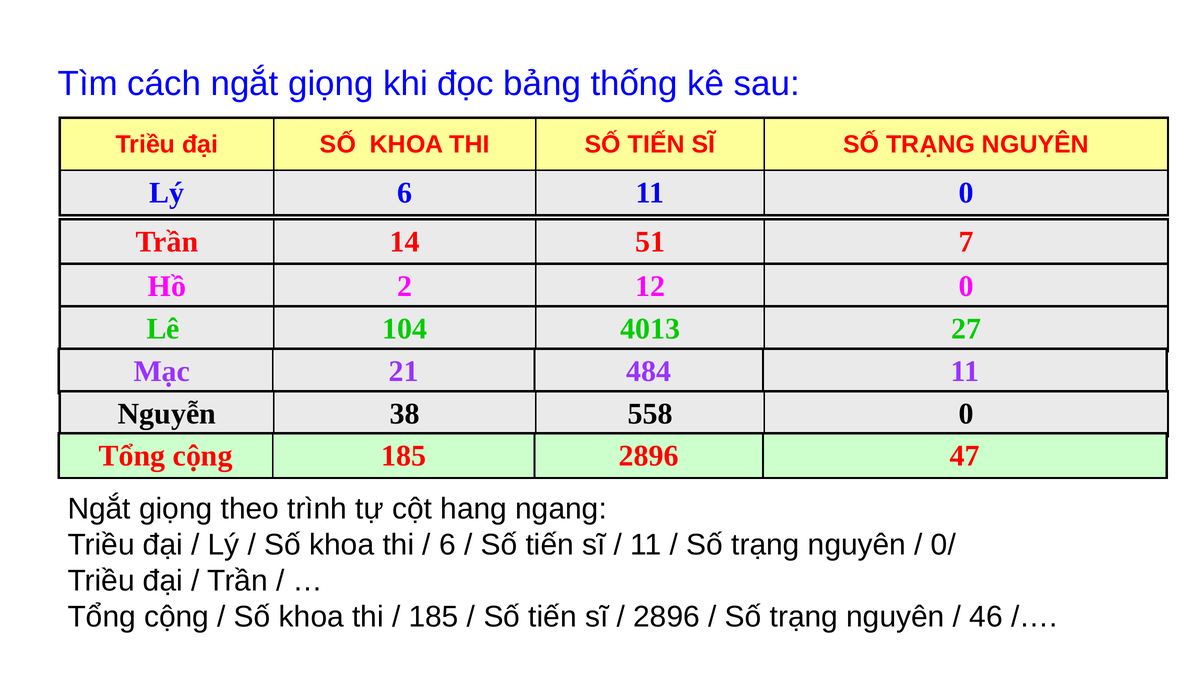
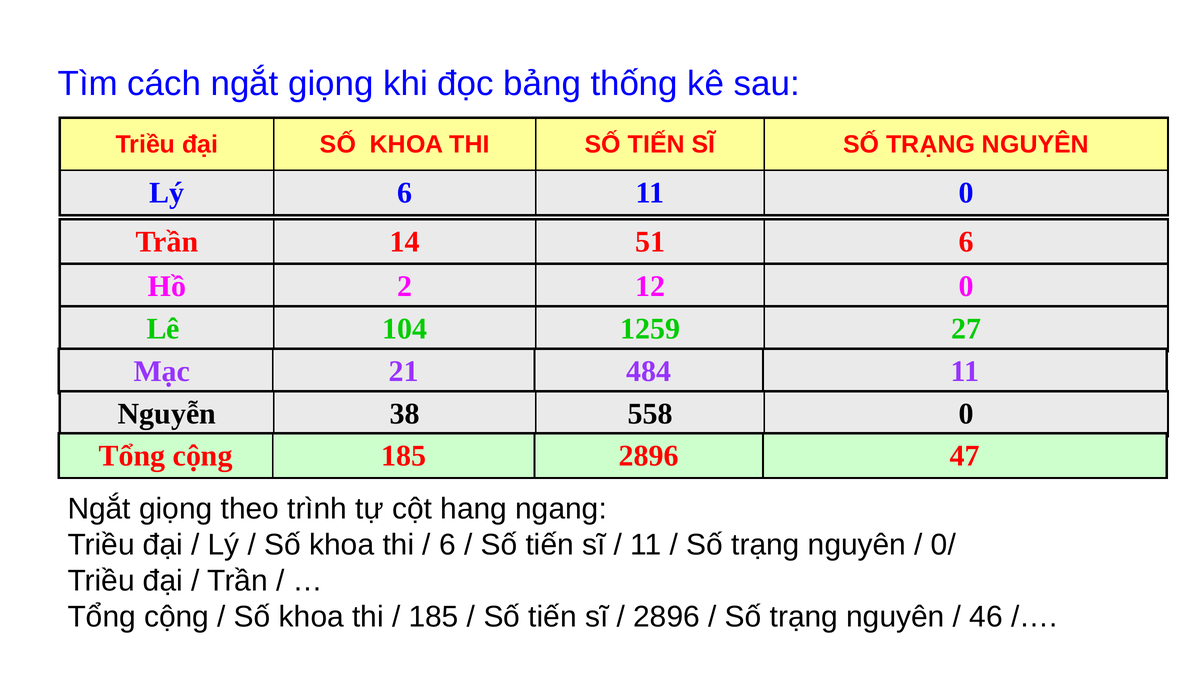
51 7: 7 -> 6
4013: 4013 -> 1259
